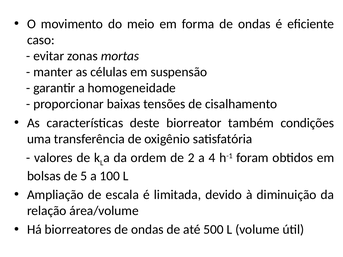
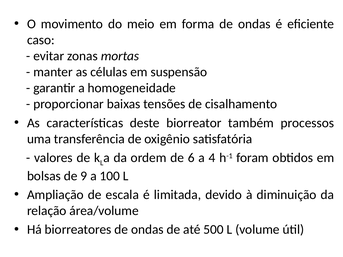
condições: condições -> processos
2: 2 -> 6
5: 5 -> 9
